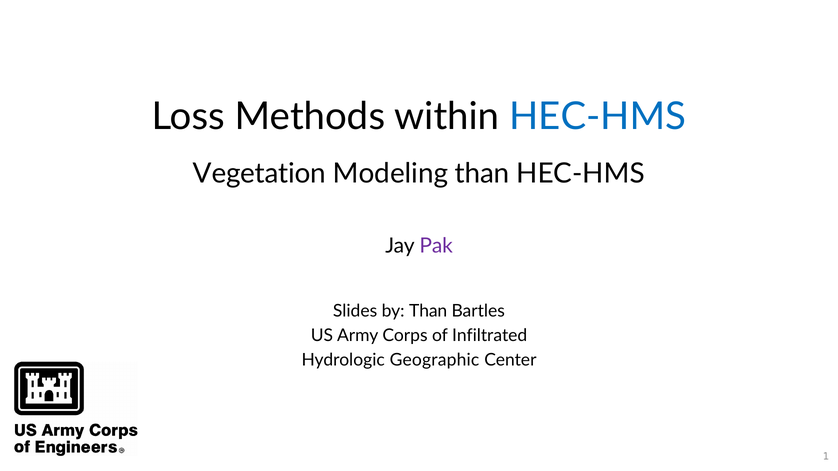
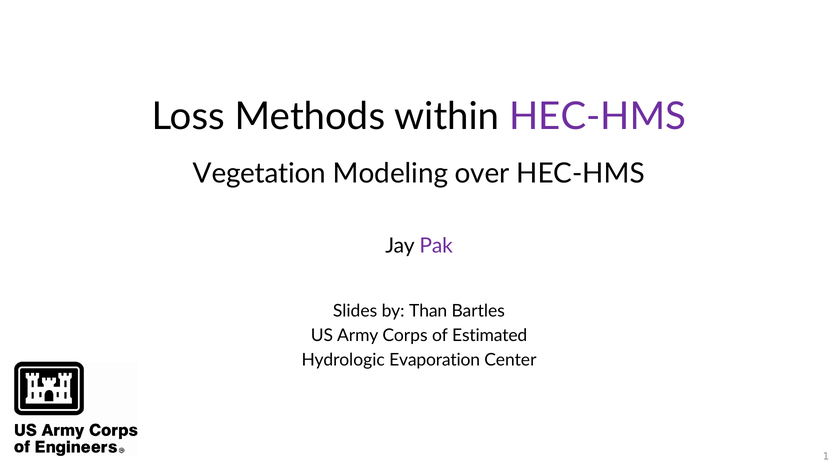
HEC-HMS at (598, 117) colour: blue -> purple
Modeling than: than -> over
Infiltrated: Infiltrated -> Estimated
Geographic: Geographic -> Evaporation
